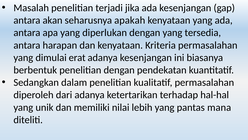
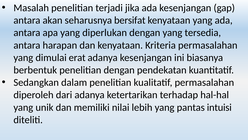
apakah: apakah -> bersifat
mana: mana -> intuisi
